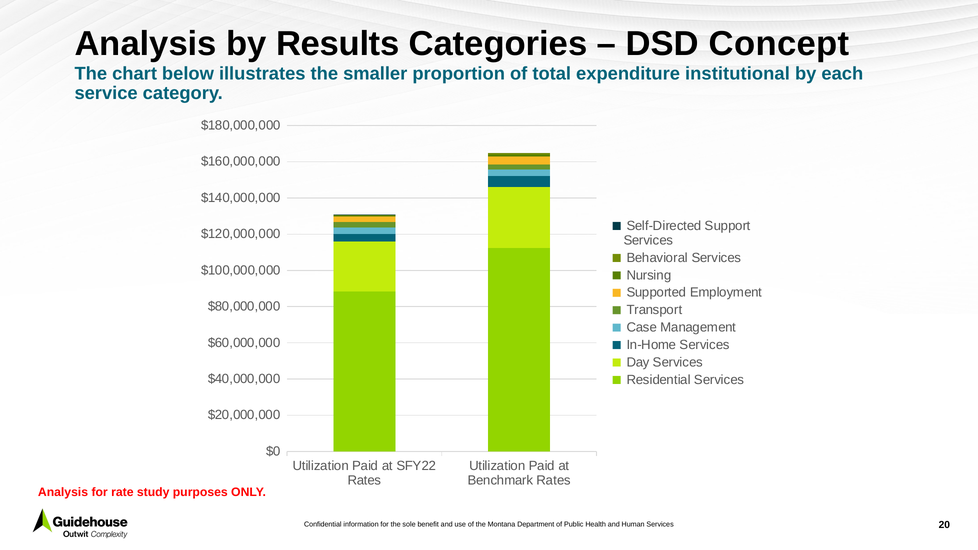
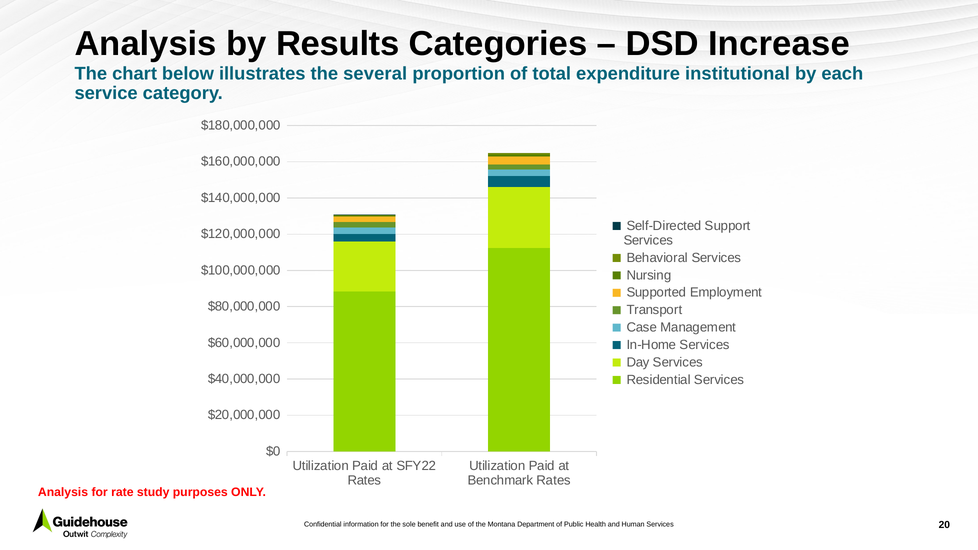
Concept: Concept -> Increase
smaller: smaller -> several
